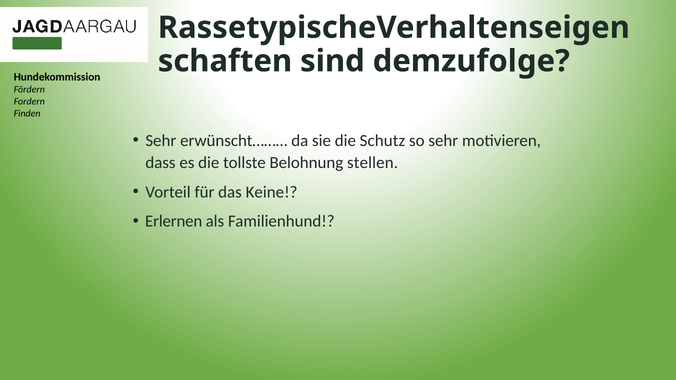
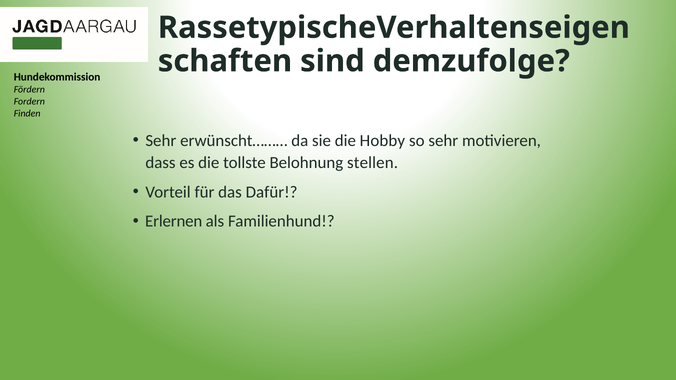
Schutz: Schutz -> Hobby
Keine: Keine -> Dafür
